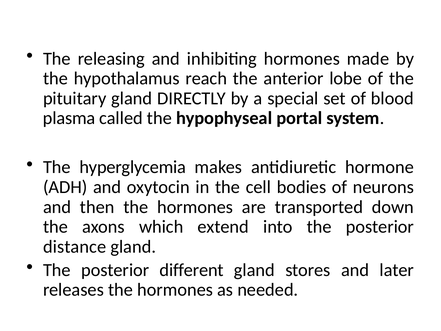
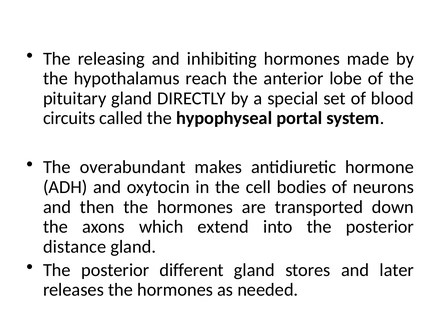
plasma: plasma -> circuits
hyperglycemia: hyperglycemia -> overabundant
